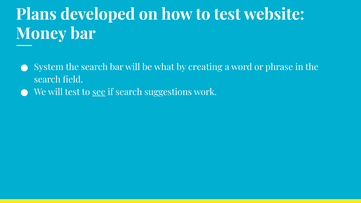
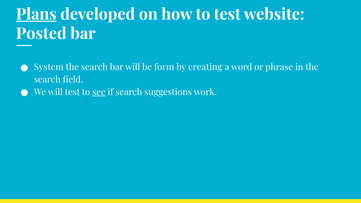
Plans underline: none -> present
Money: Money -> Posted
what: what -> form
